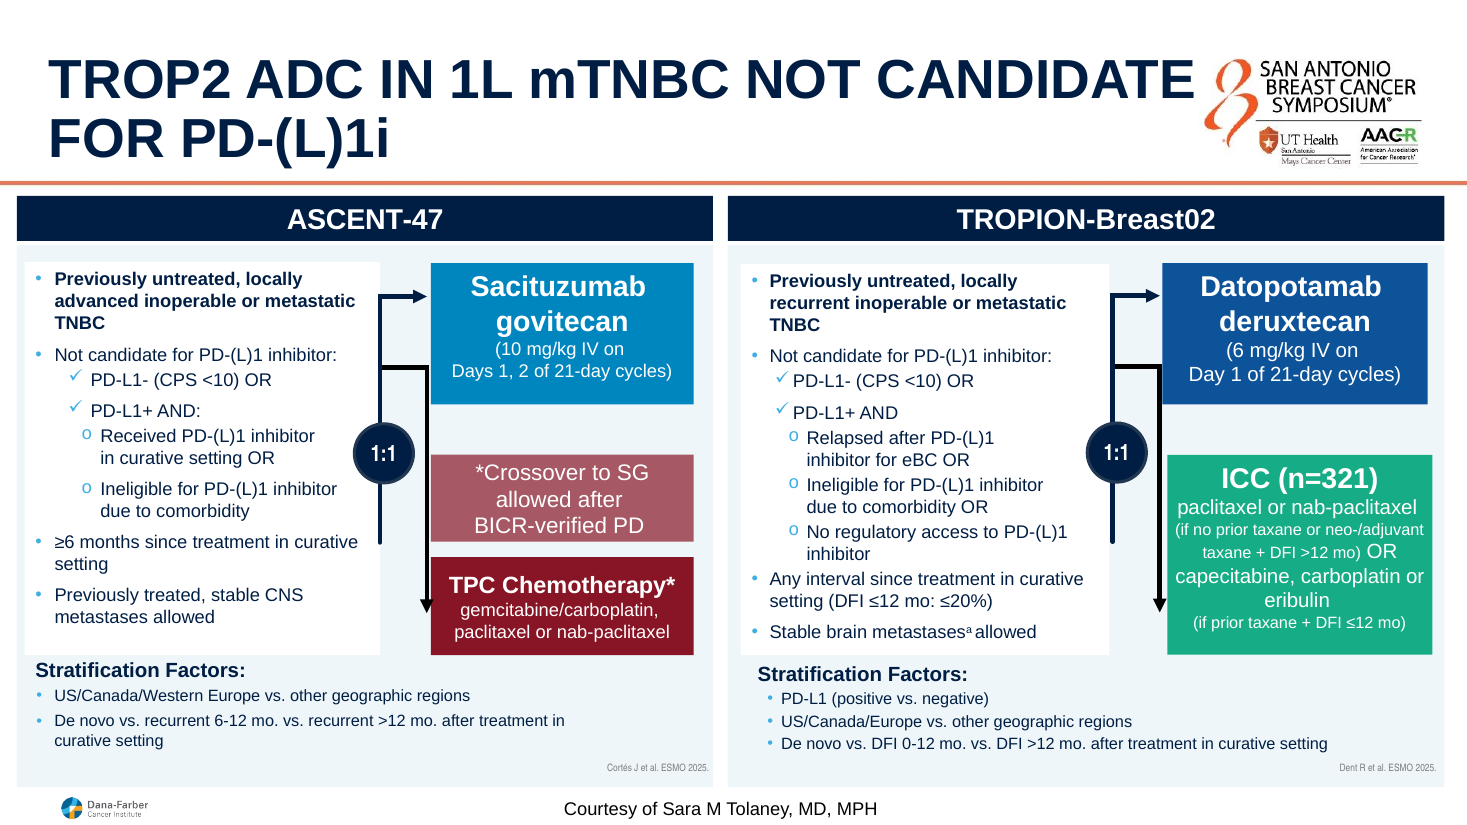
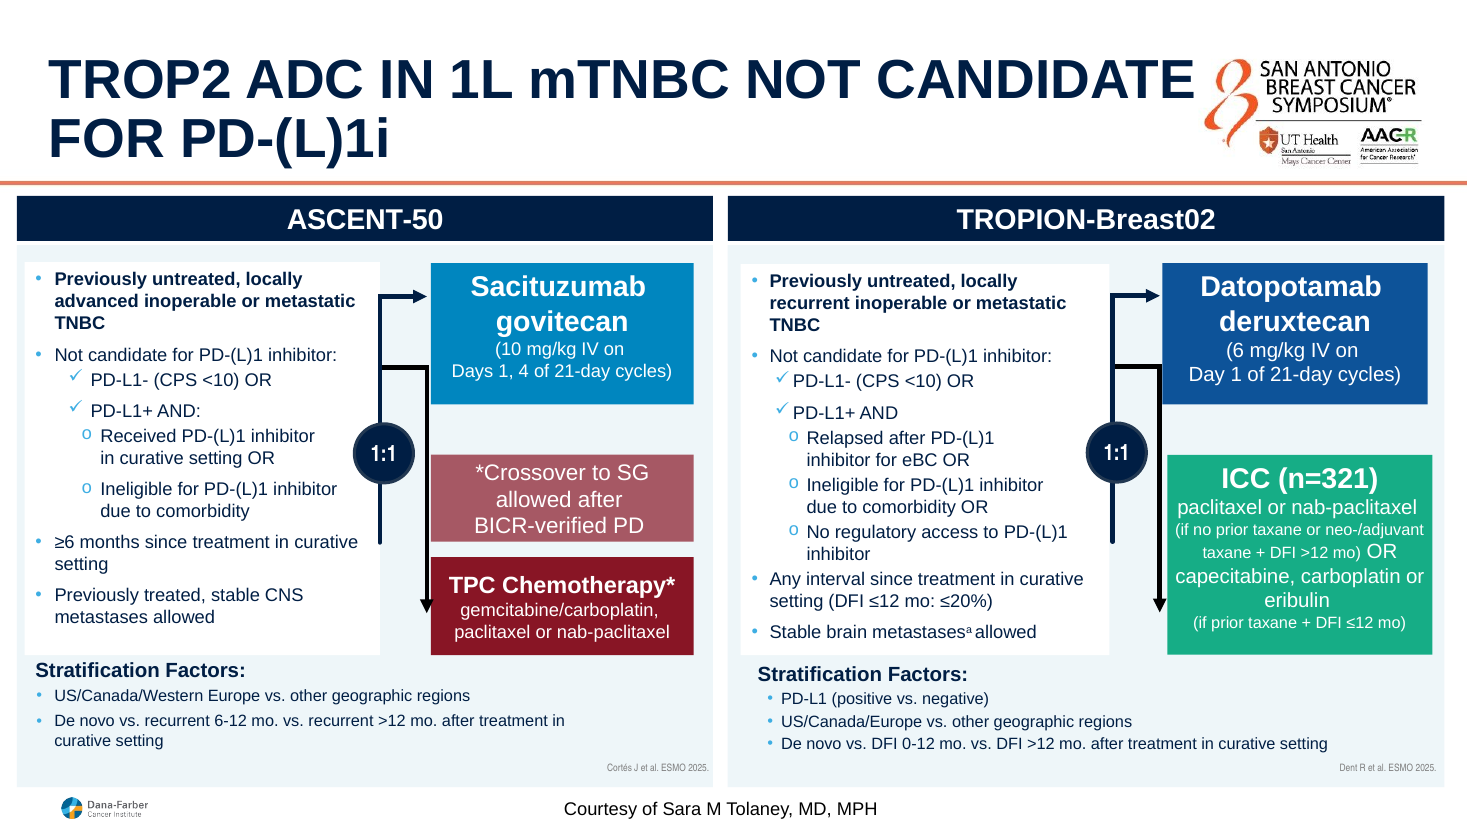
ASCENT-47: ASCENT-47 -> ASCENT-50
2: 2 -> 4
